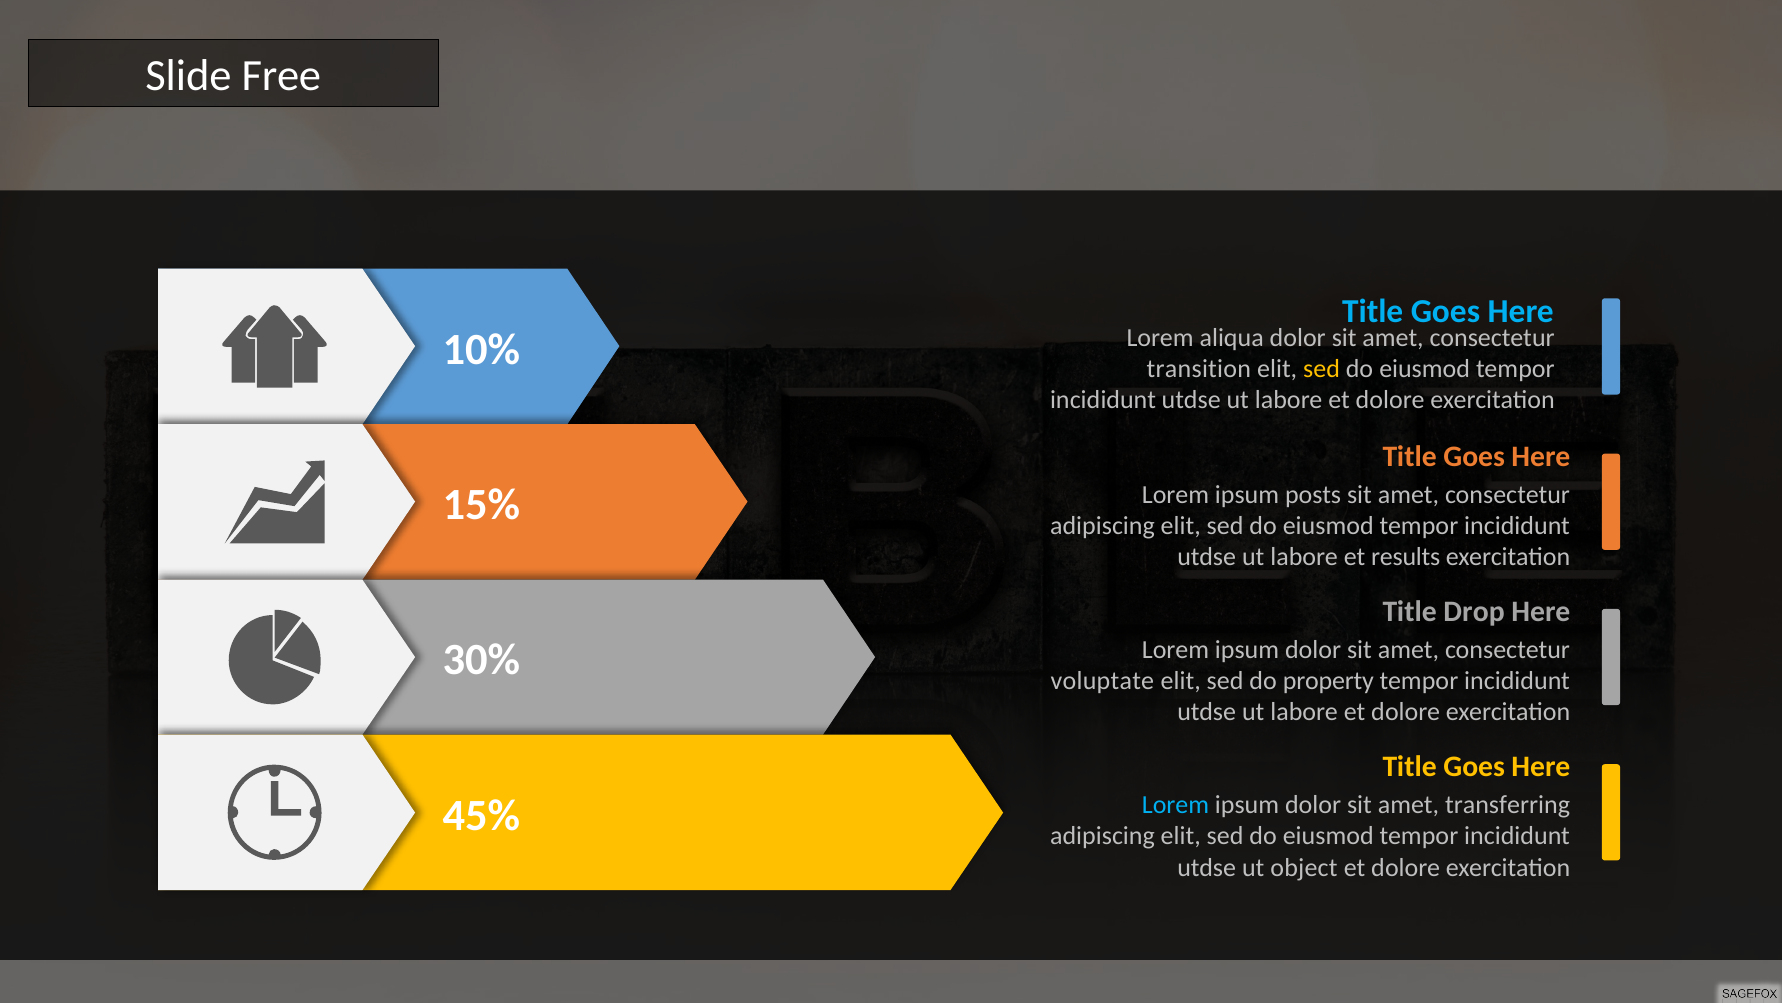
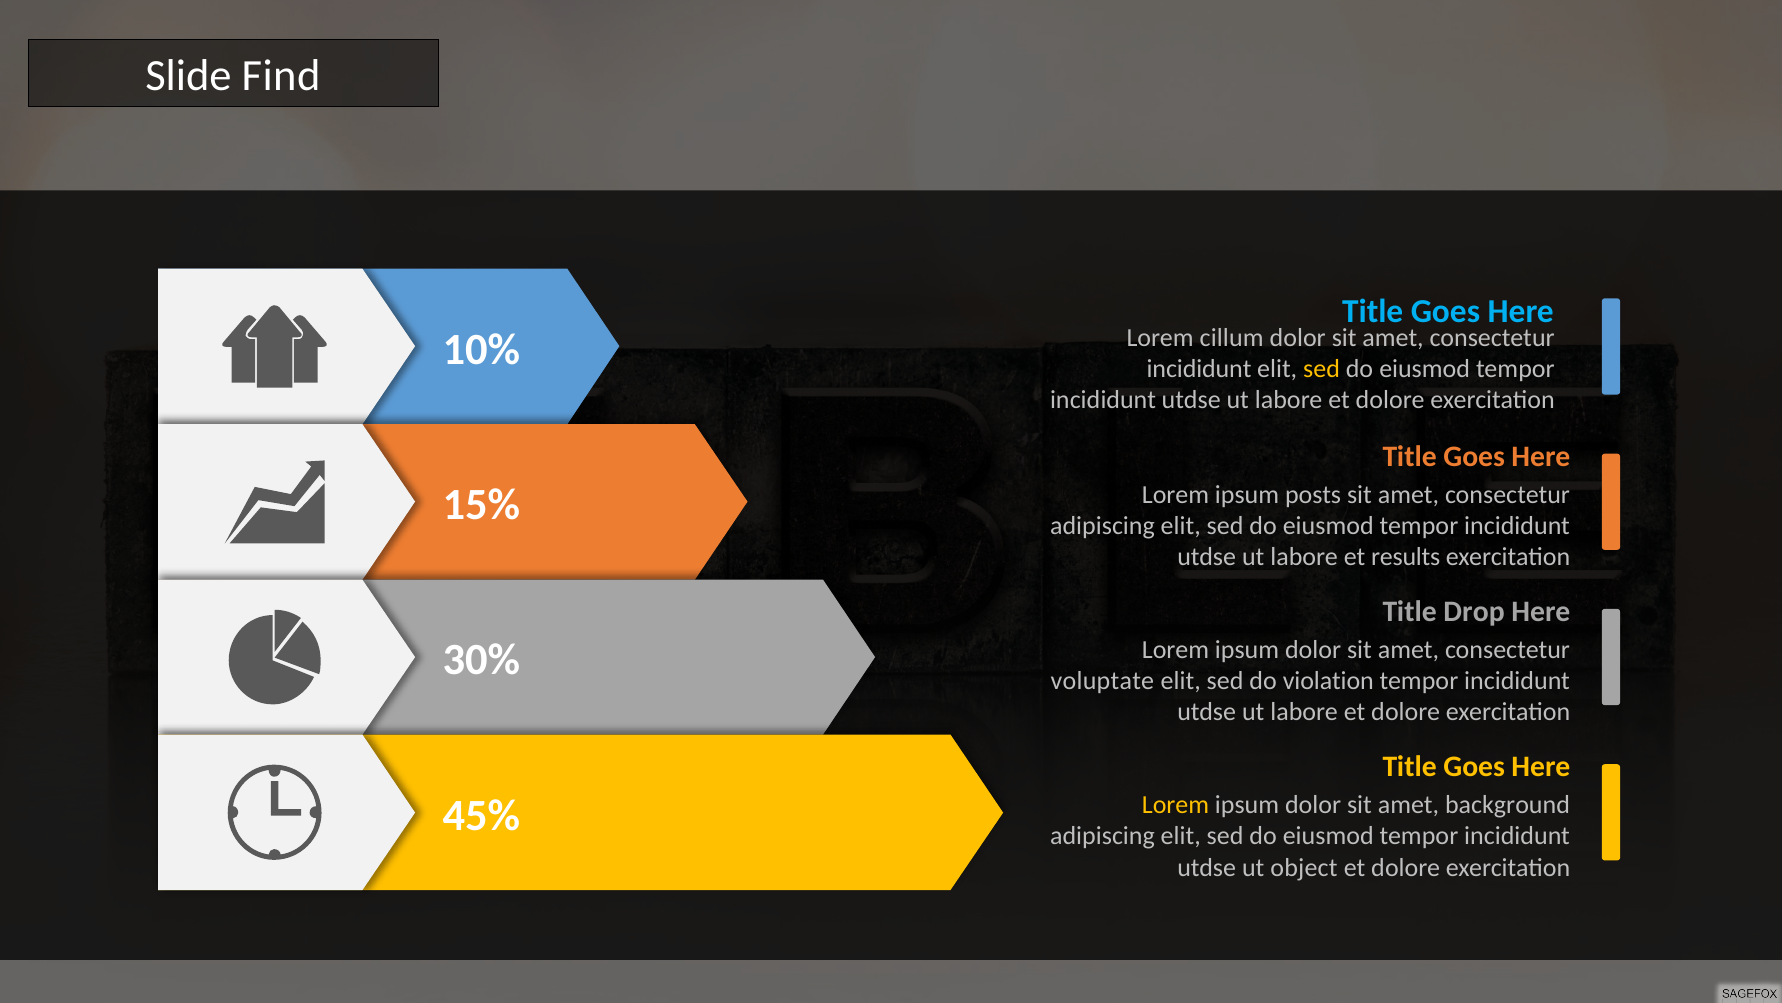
Free: Free -> Find
aliqua: aliqua -> cillum
transition at (1199, 369): transition -> incididunt
property: property -> violation
Lorem at (1176, 805) colour: light blue -> yellow
transferring: transferring -> background
